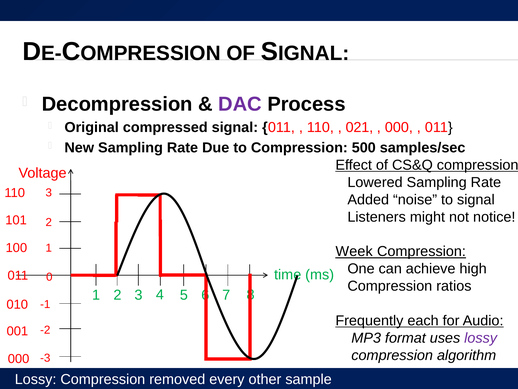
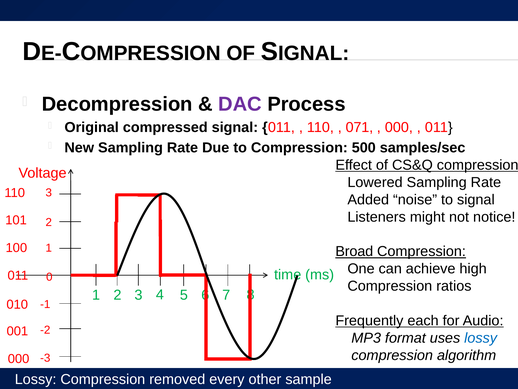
021: 021 -> 071
Week: Week -> Broad
lossy at (481, 338) colour: purple -> blue
